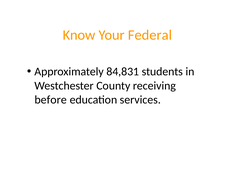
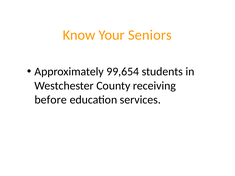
Federal: Federal -> Seniors
84,831: 84,831 -> 99,654
